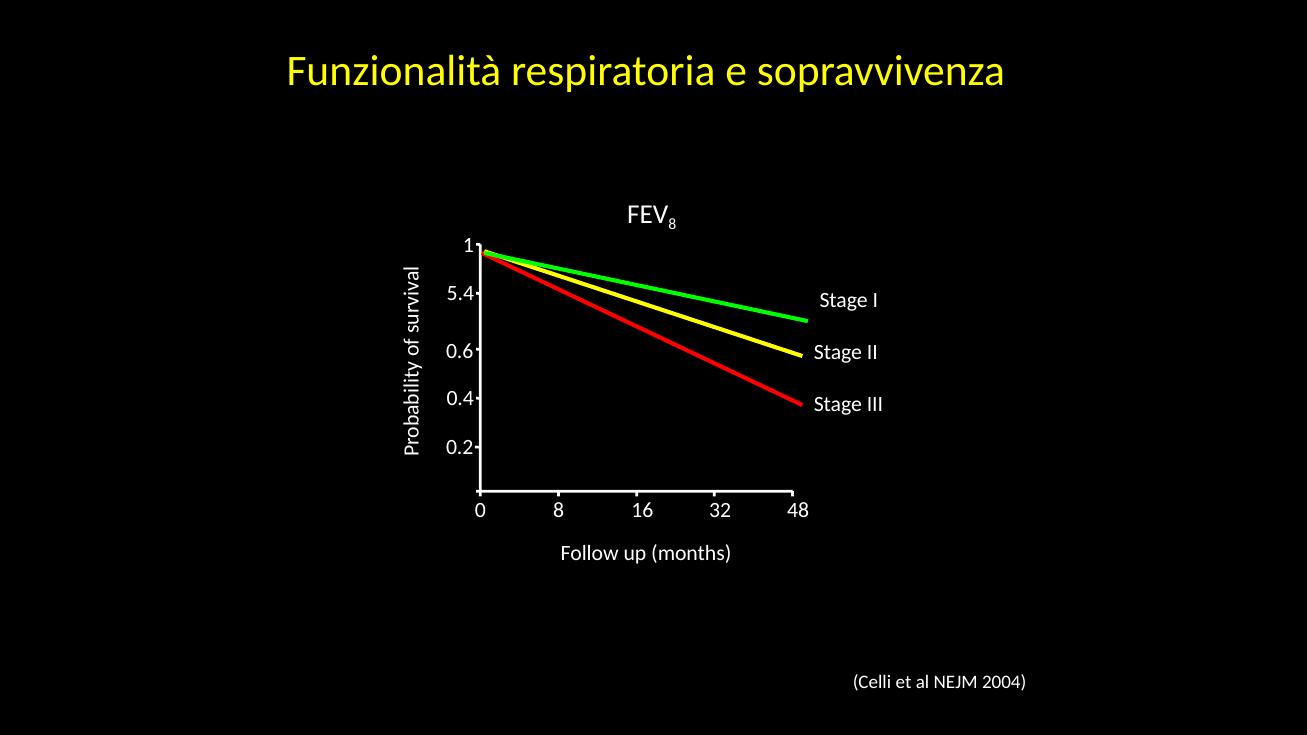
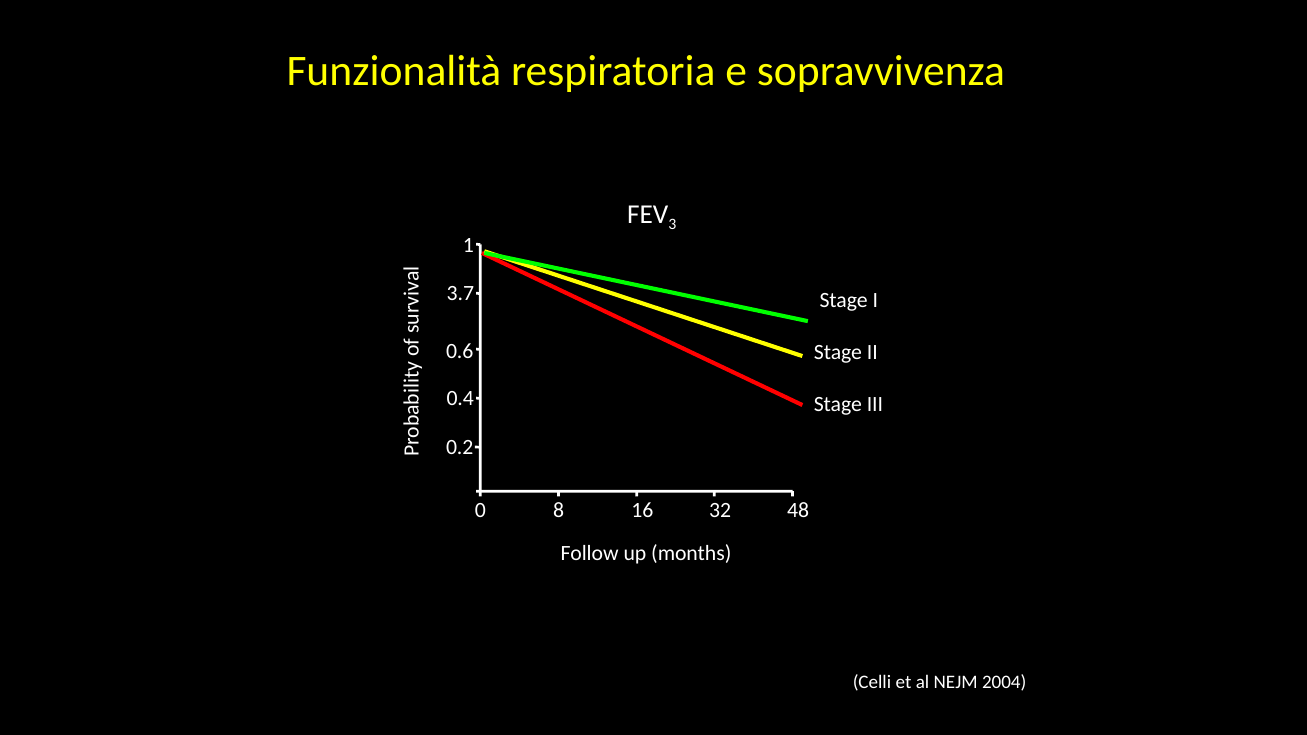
8 at (672, 225): 8 -> 3
5.4: 5.4 -> 3.7
